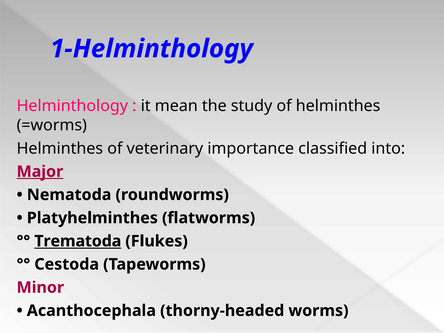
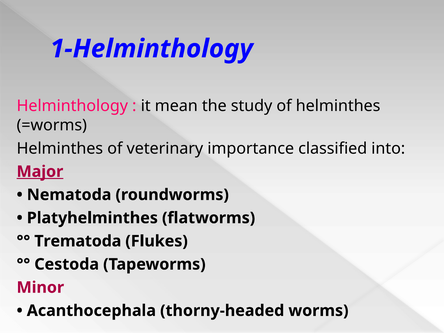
Trematoda underline: present -> none
